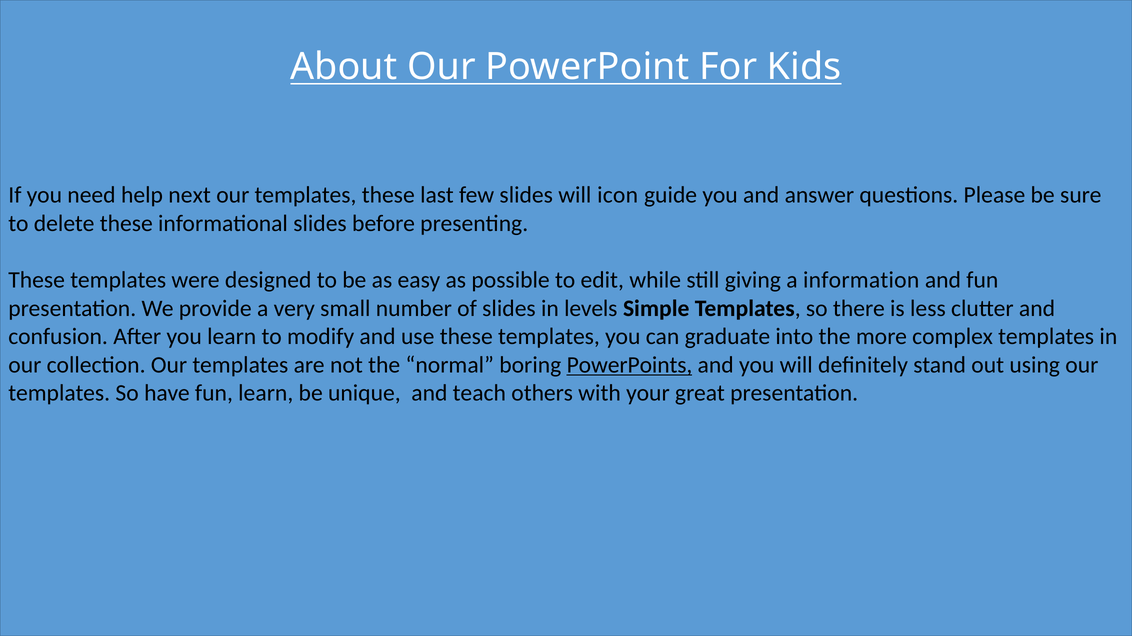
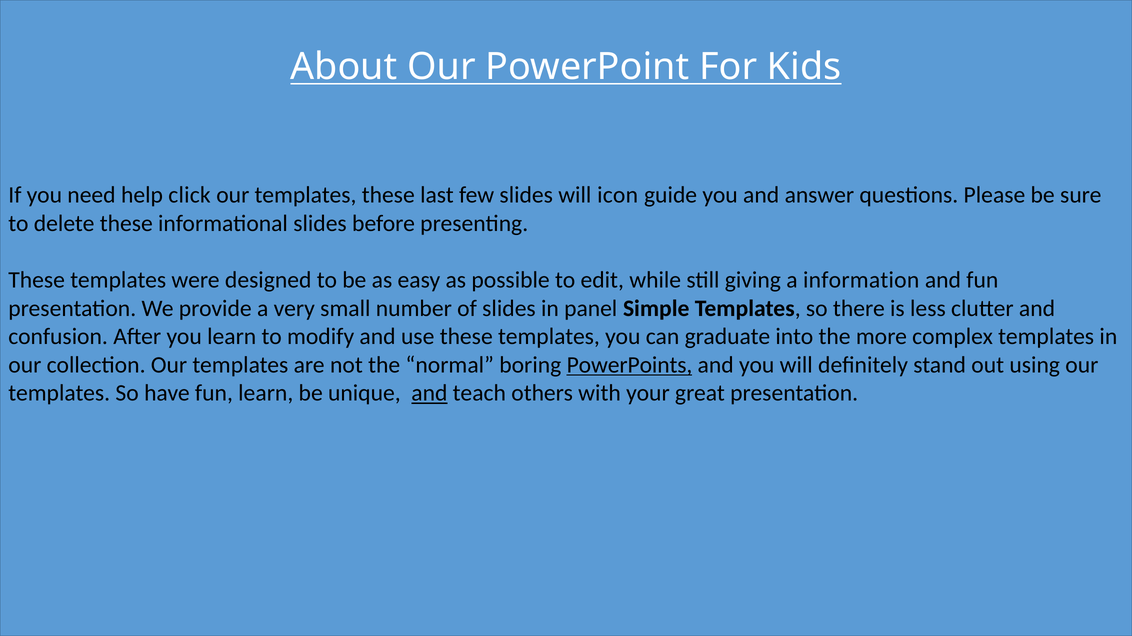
next: next -> click
levels: levels -> panel
and at (429, 394) underline: none -> present
